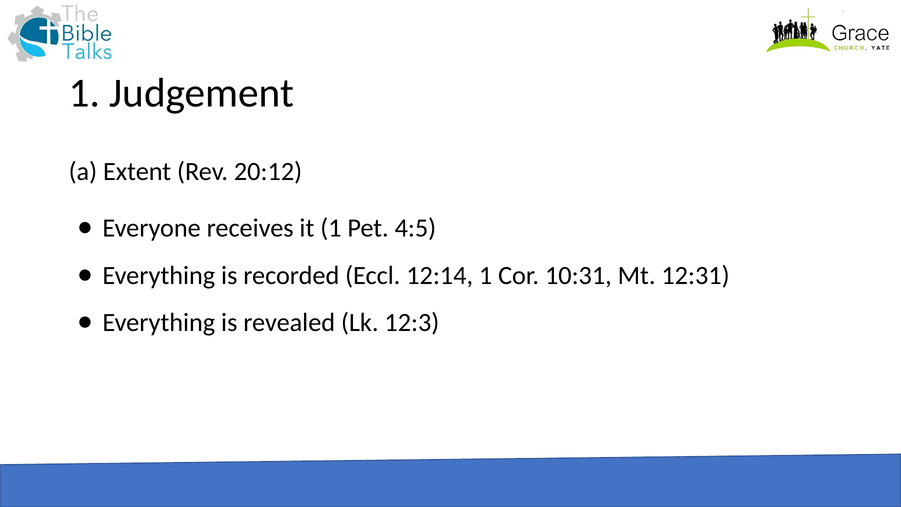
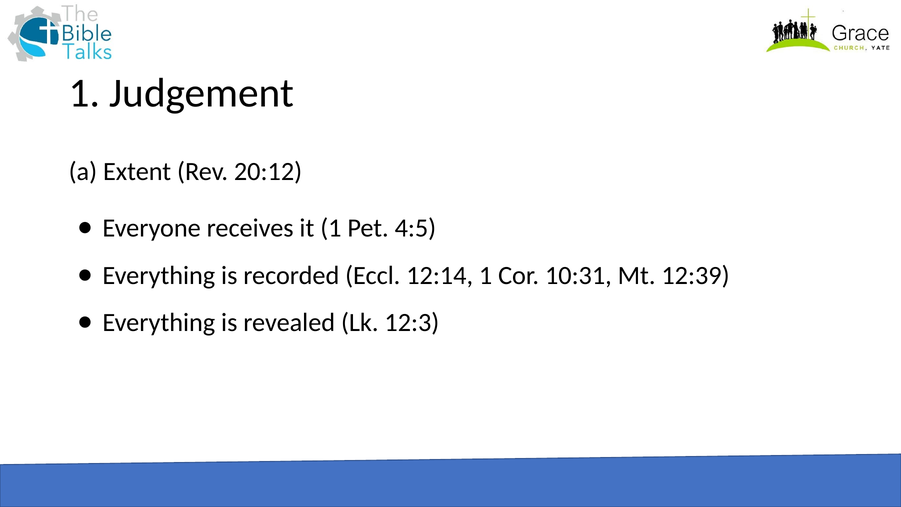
12:31: 12:31 -> 12:39
